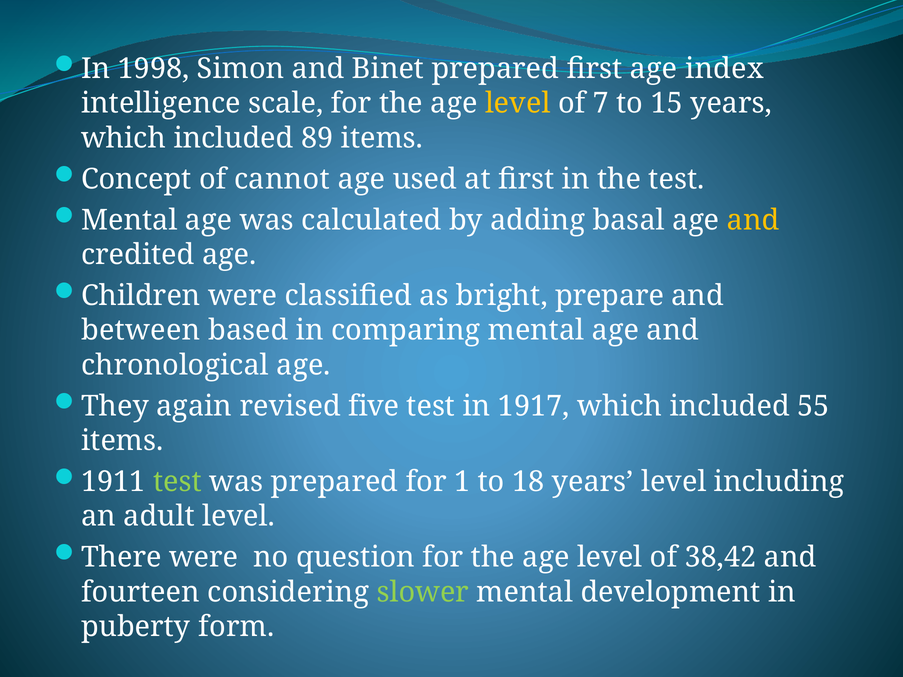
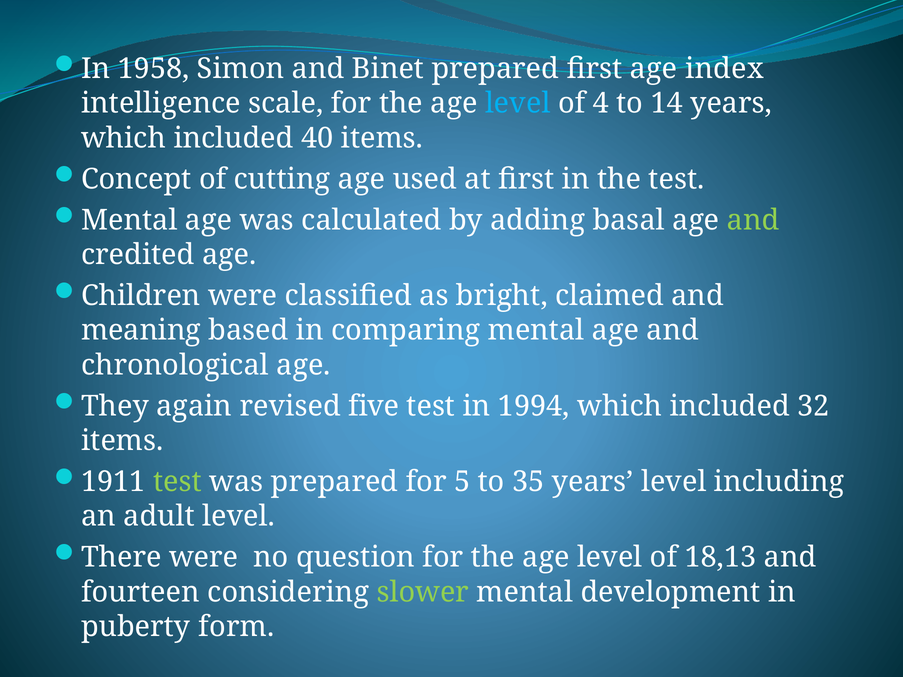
1998: 1998 -> 1958
level at (518, 104) colour: yellow -> light blue
7: 7 -> 4
15: 15 -> 14
89: 89 -> 40
cannot: cannot -> cutting
and at (753, 220) colour: yellow -> light green
prepare: prepare -> claimed
between: between -> meaning
1917: 1917 -> 1994
55: 55 -> 32
1: 1 -> 5
18: 18 -> 35
38,42: 38,42 -> 18,13
